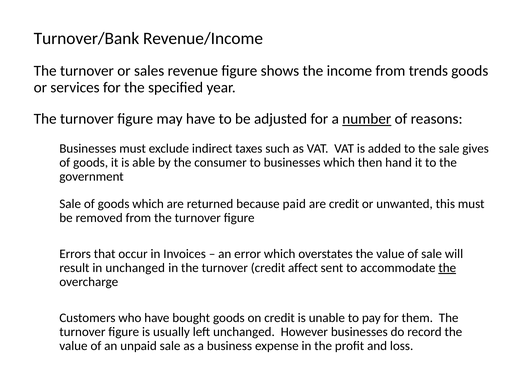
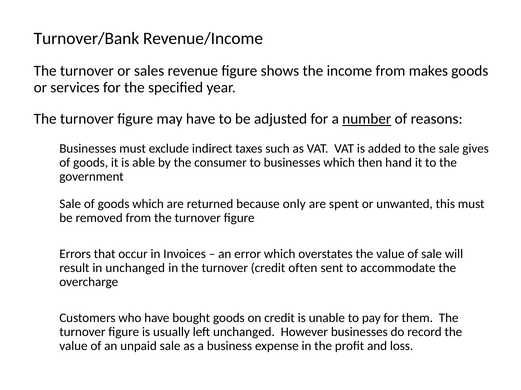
trends: trends -> makes
paid: paid -> only
are credit: credit -> spent
affect: affect -> often
the at (447, 268) underline: present -> none
